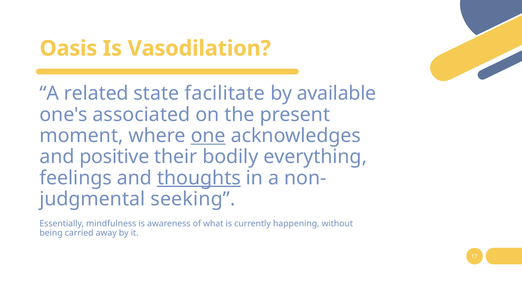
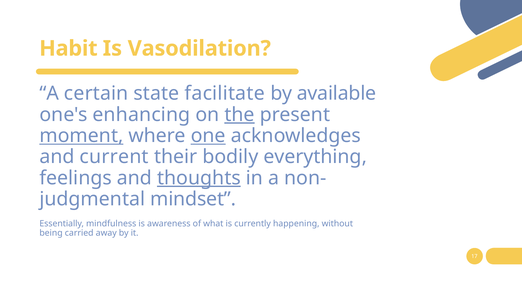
Oasis: Oasis -> Habit
related: related -> certain
associated: associated -> enhancing
the underline: none -> present
moment underline: none -> present
positive: positive -> current
seeking: seeking -> mindset
